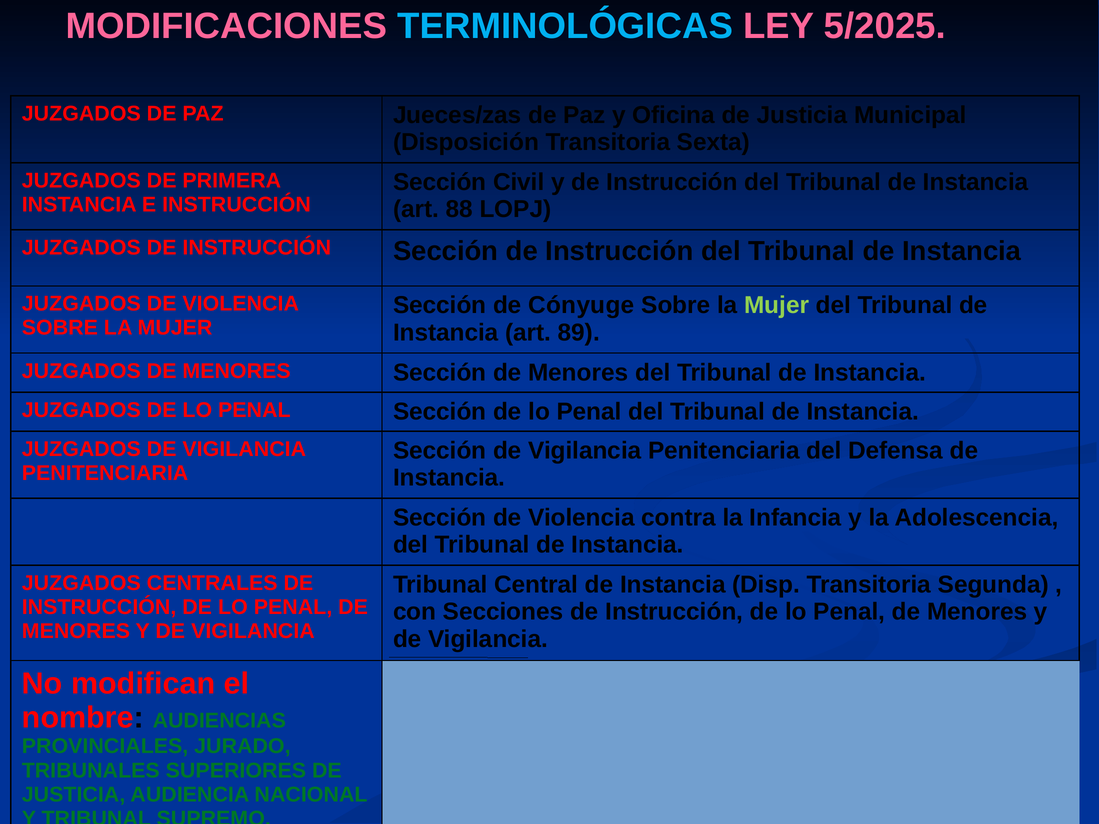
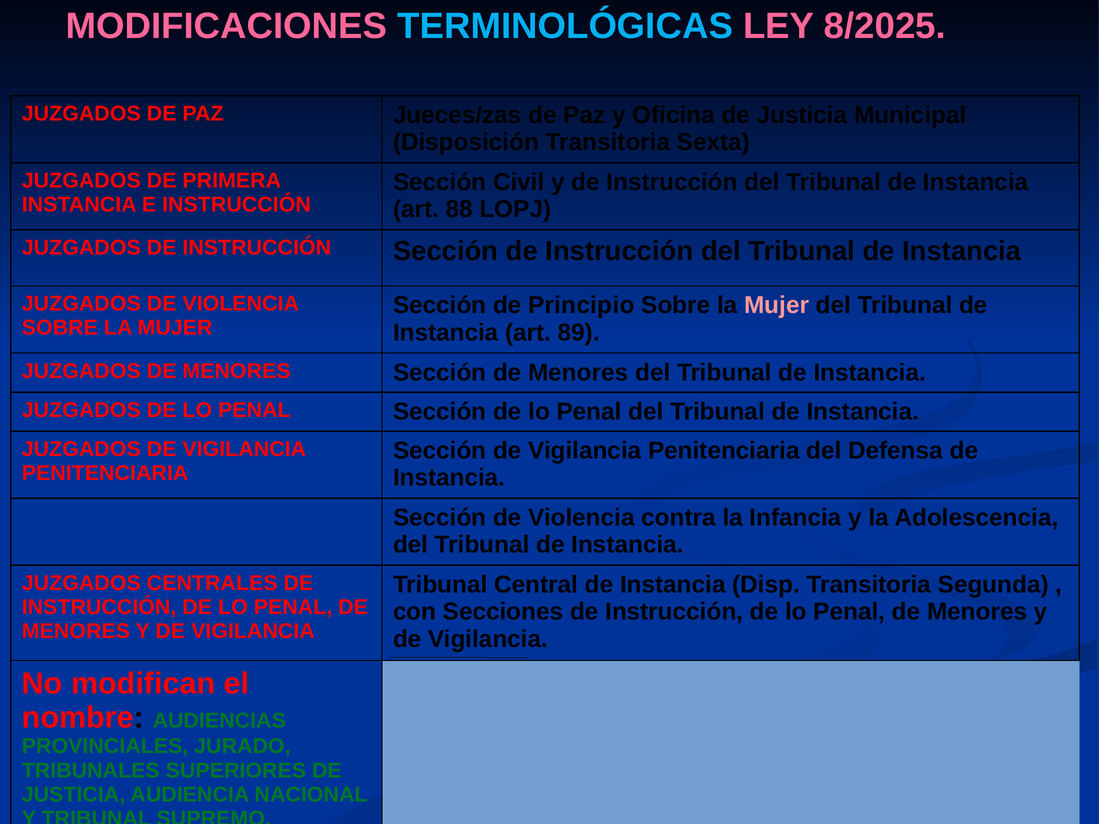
5/2025: 5/2025 -> 8/2025
Cónyuge: Cónyuge -> Principio
Mujer at (777, 306) colour: light green -> pink
